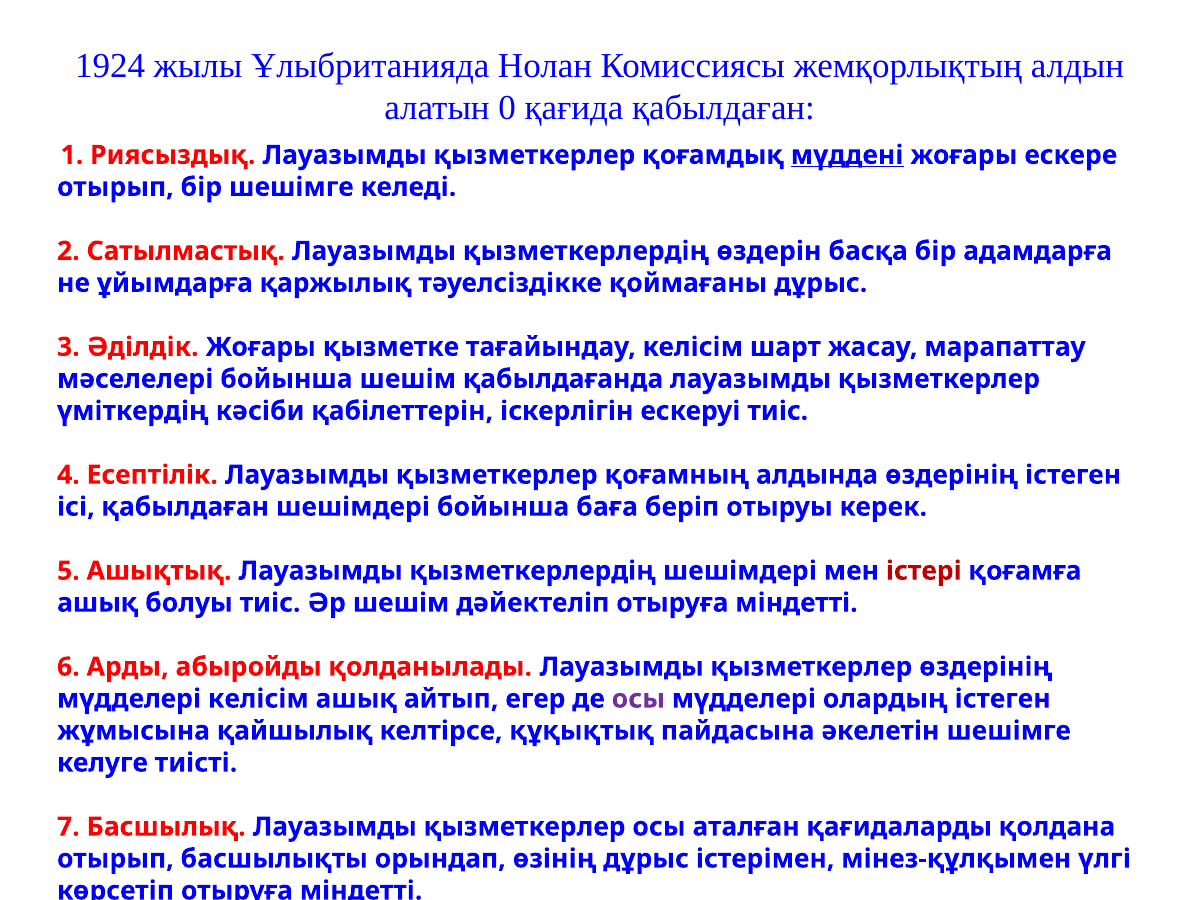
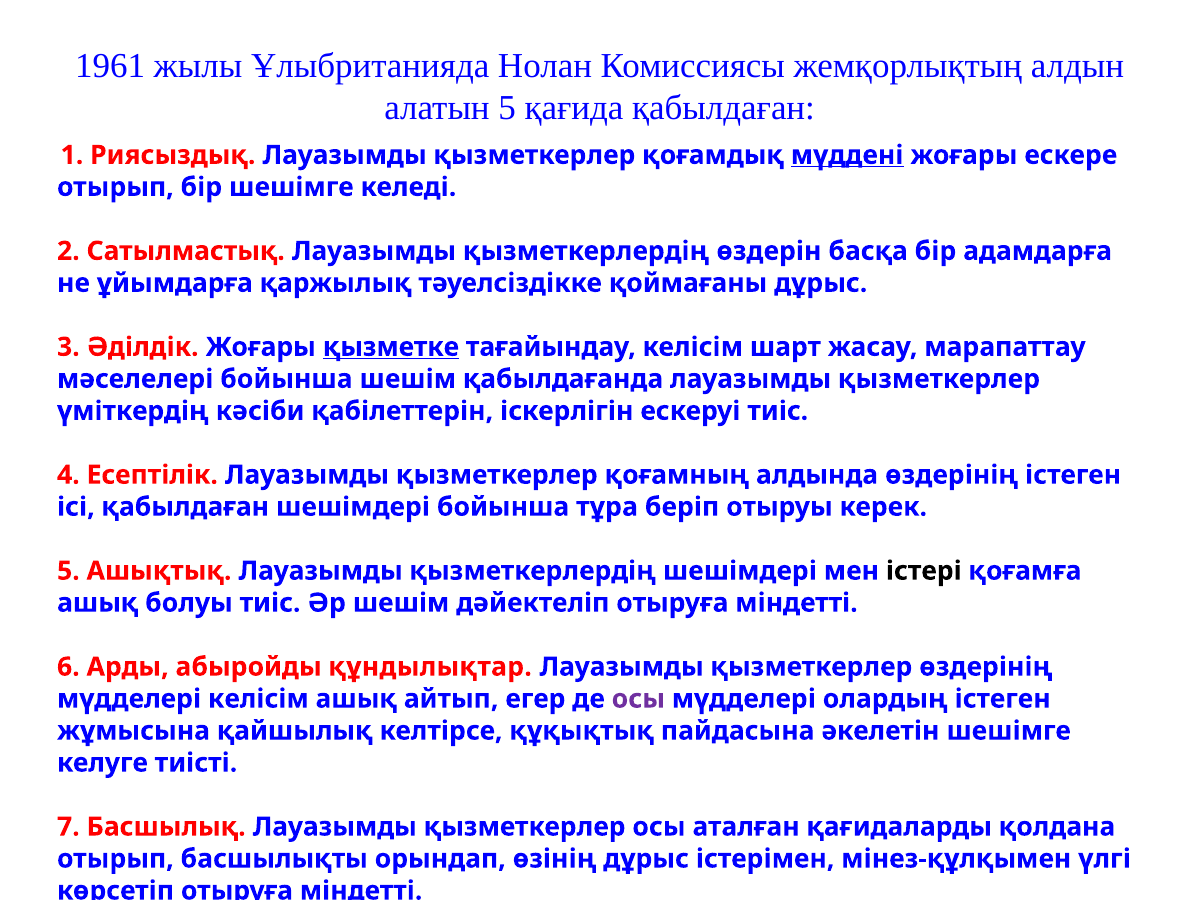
1924: 1924 -> 1961
алатын 0: 0 -> 5
қызметке underline: none -> present
баға: баға -> тұра
істері colour: red -> black
қолданылады: қолданылады -> құндылықтар
